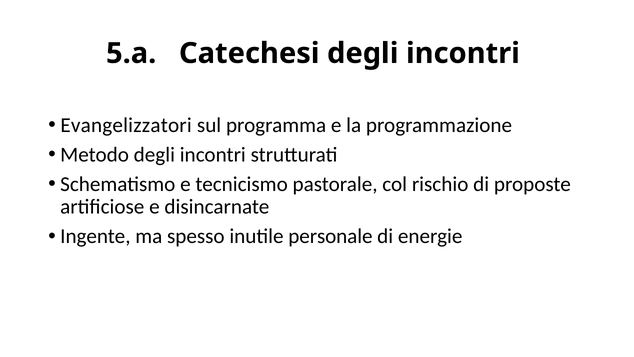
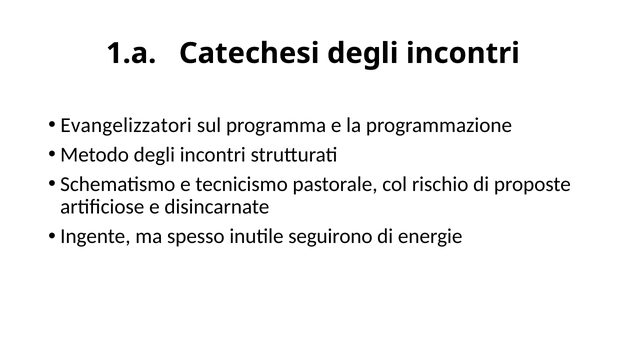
5.a: 5.a -> 1.a
personale: personale -> seguirono
